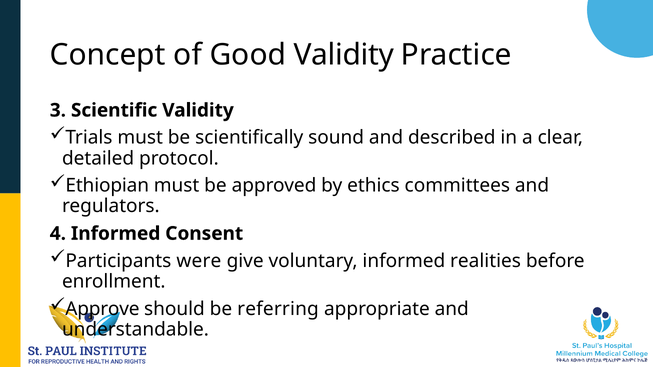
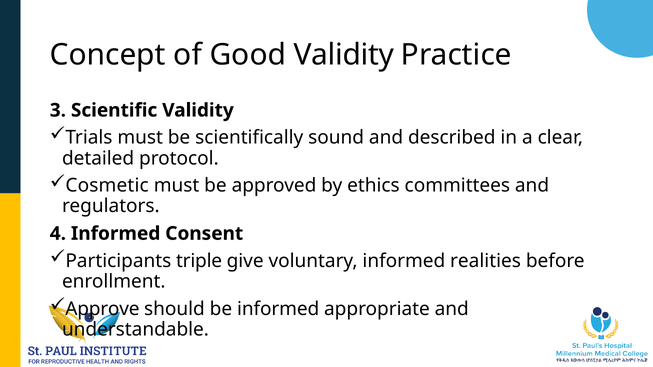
Ethiopian: Ethiopian -> Cosmetic
were: were -> triple
be referring: referring -> informed
